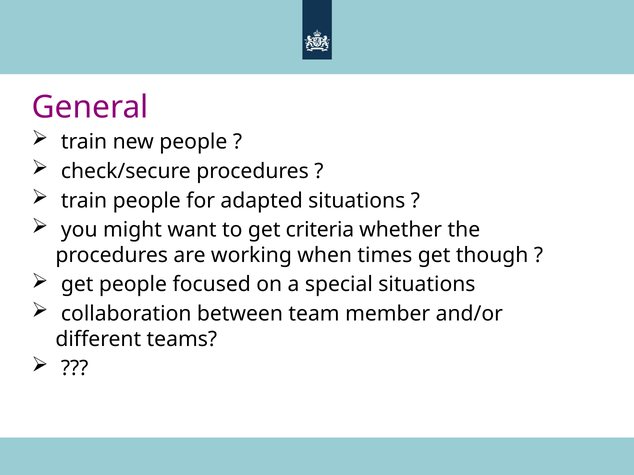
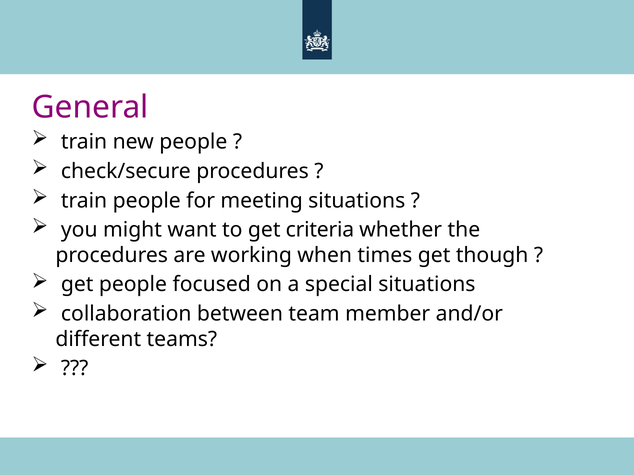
adapted: adapted -> meeting
